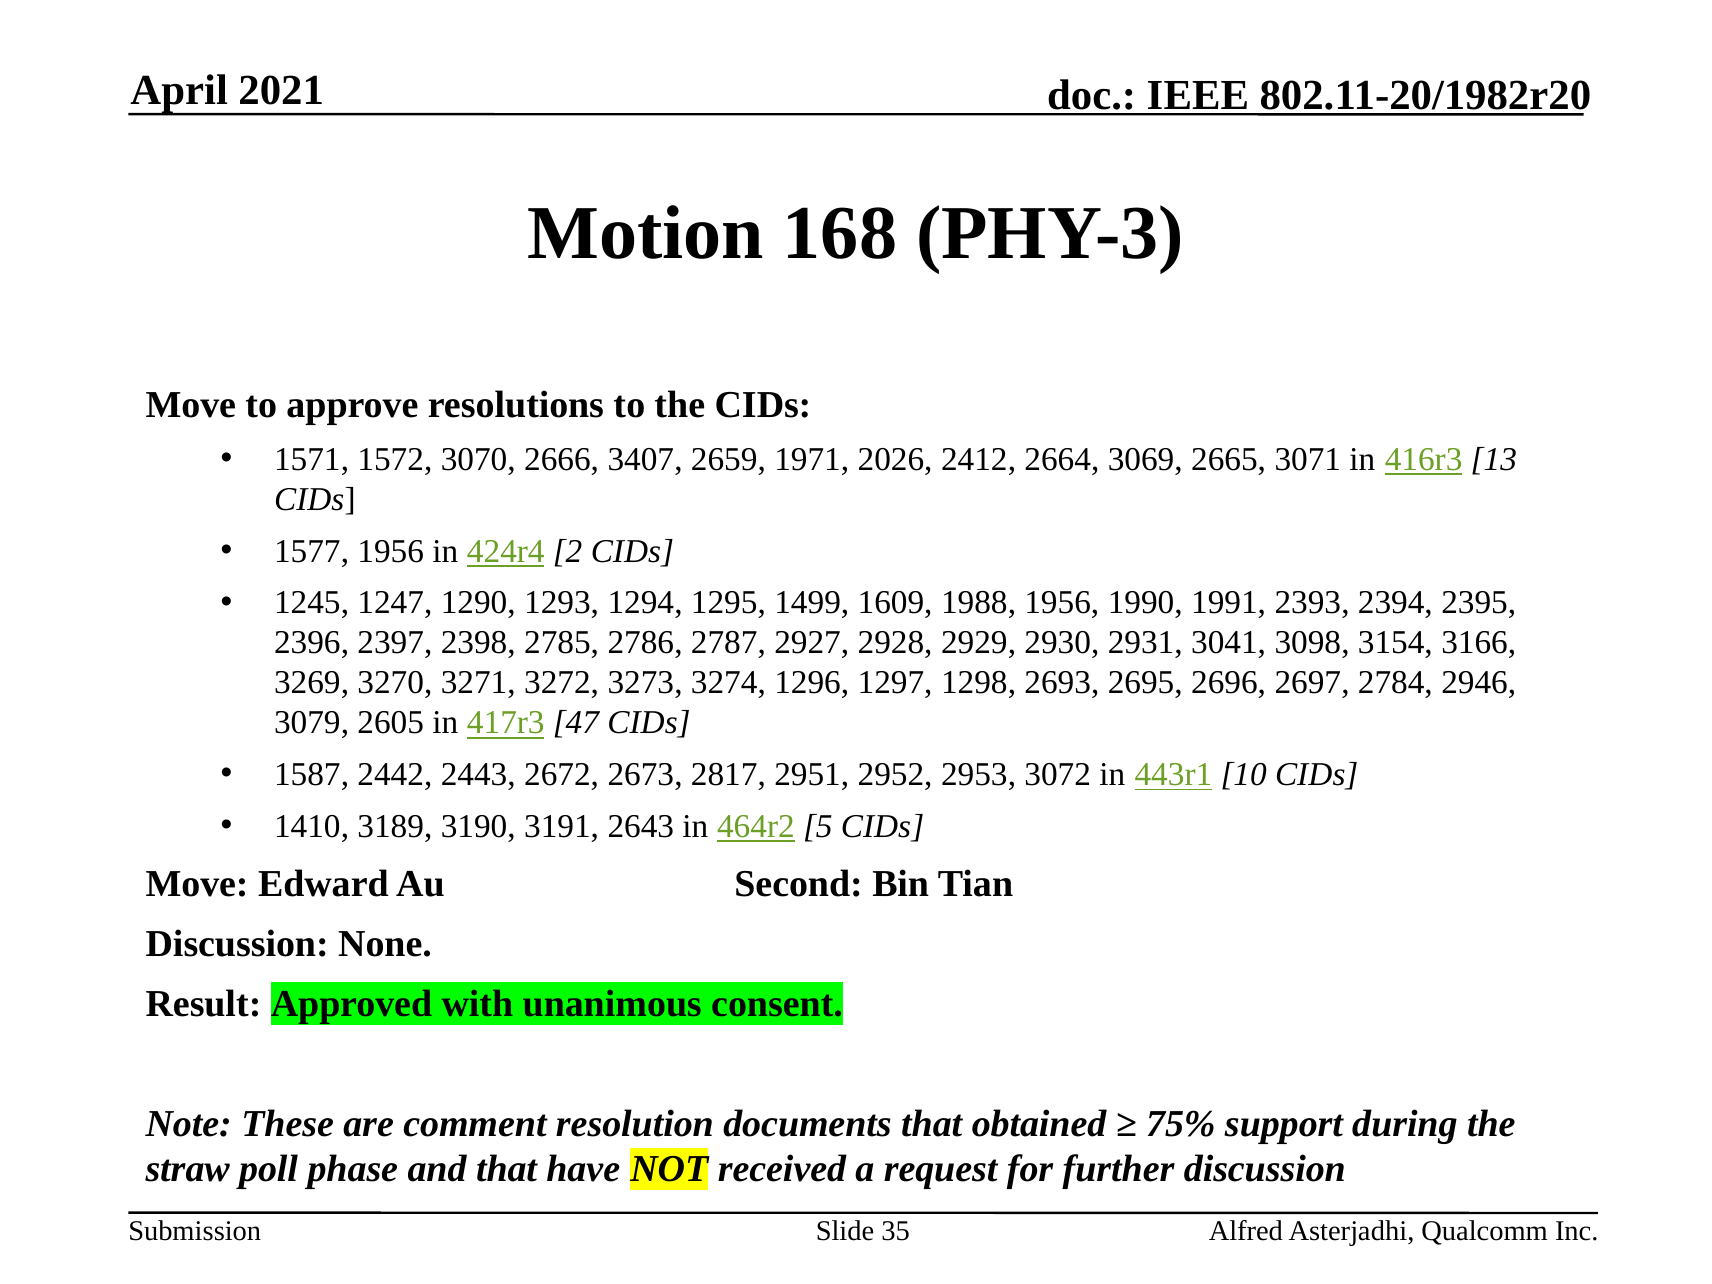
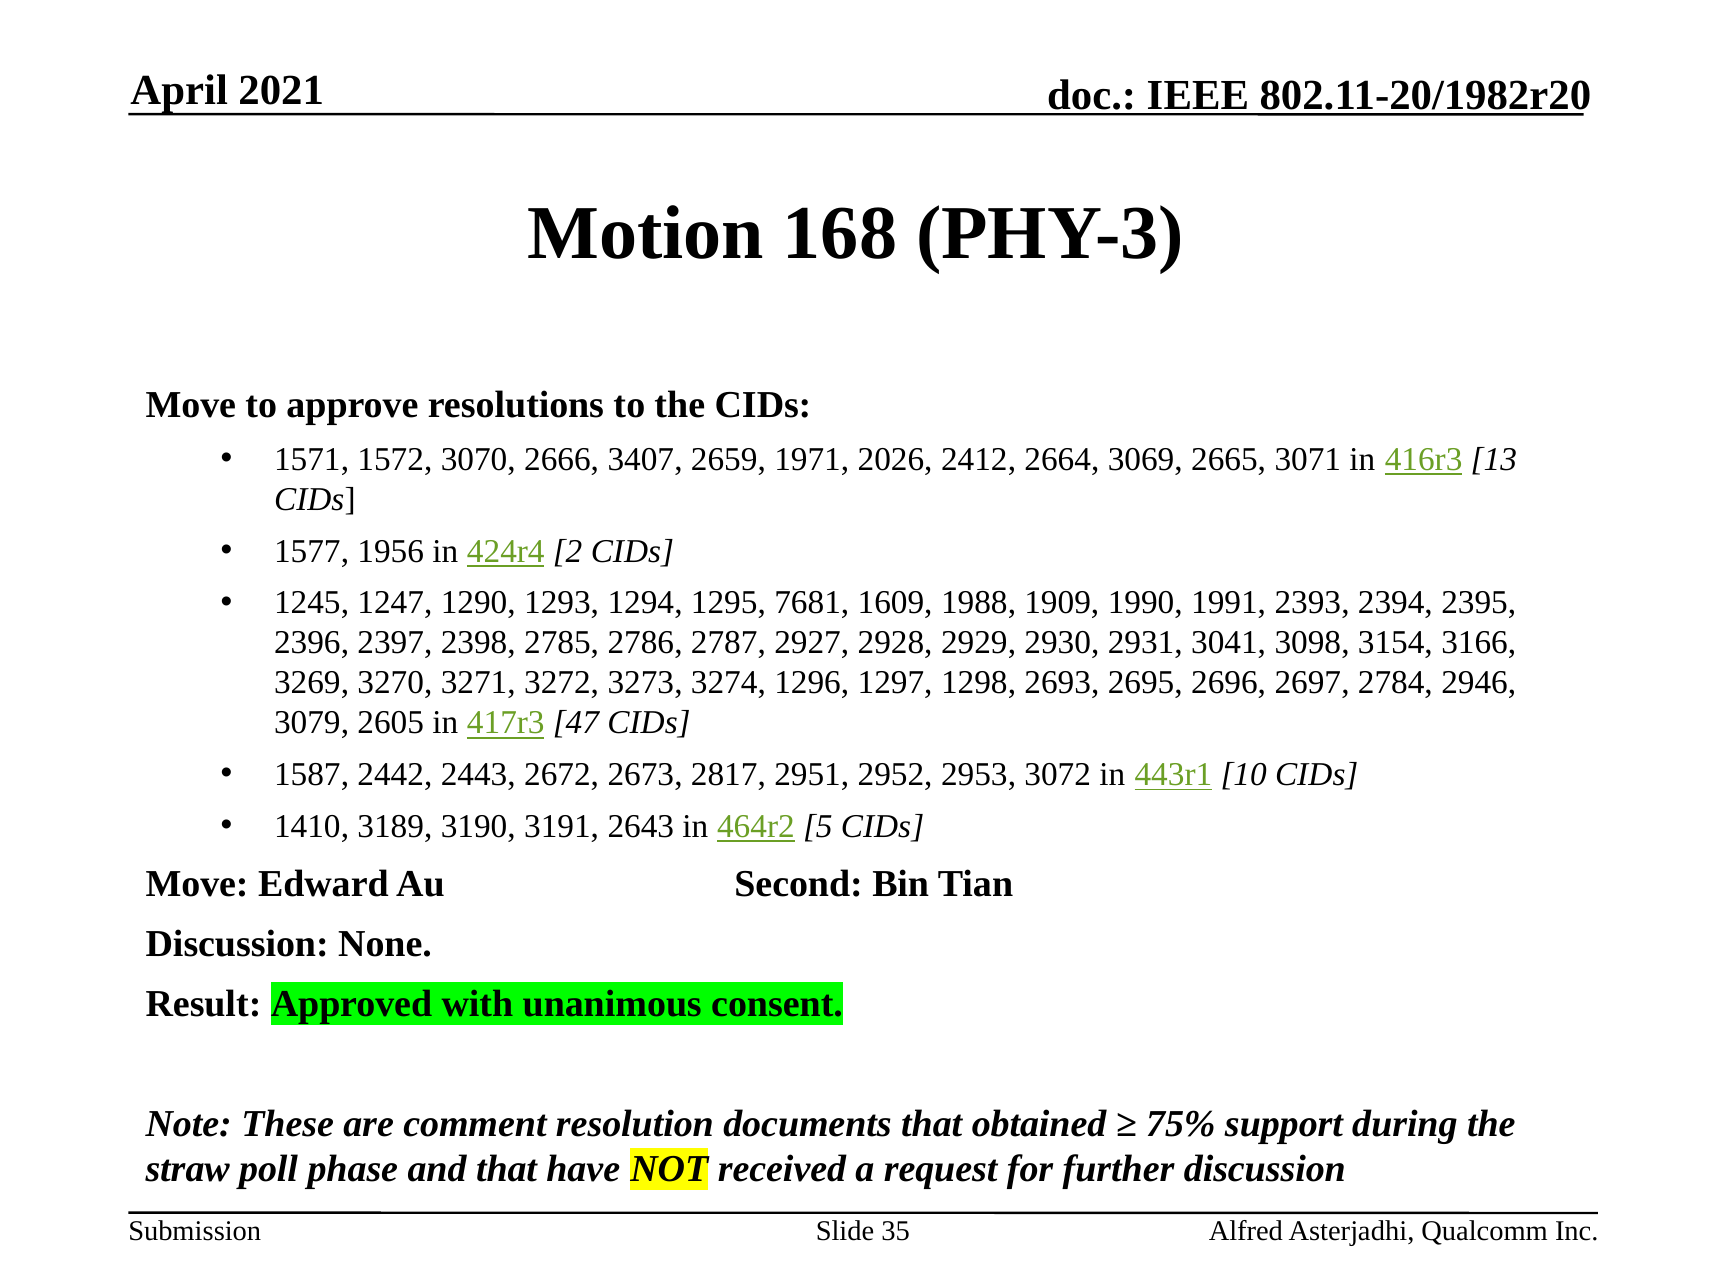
1499: 1499 -> 7681
1988 1956: 1956 -> 1909
